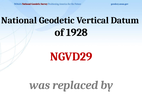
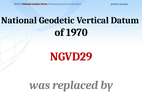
1928: 1928 -> 1970
